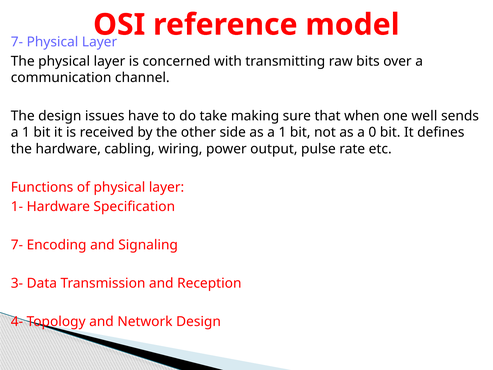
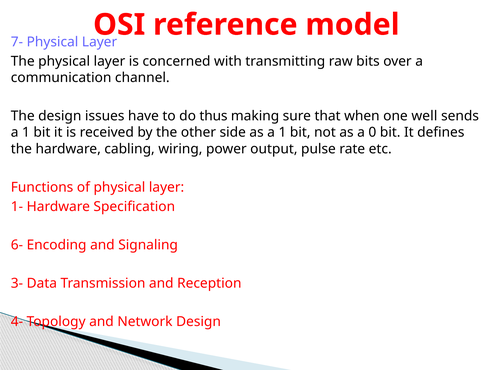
take: take -> thus
7- at (17, 245): 7- -> 6-
